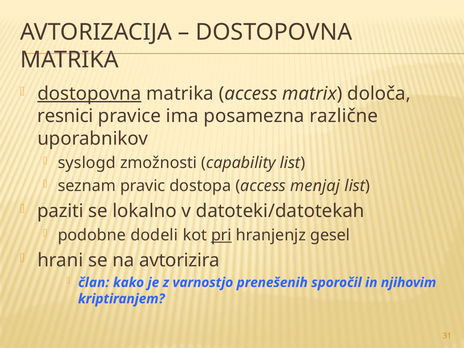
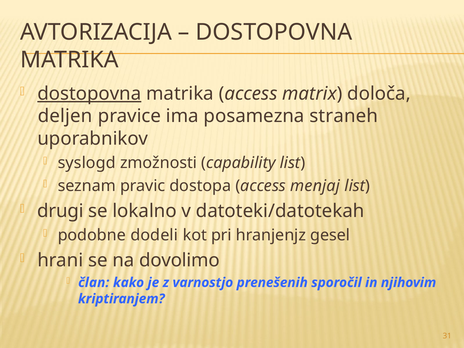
resnici: resnici -> deljen
različne: različne -> straneh
paziti: paziti -> drugi
pri underline: present -> none
avtorizira: avtorizira -> dovolimo
